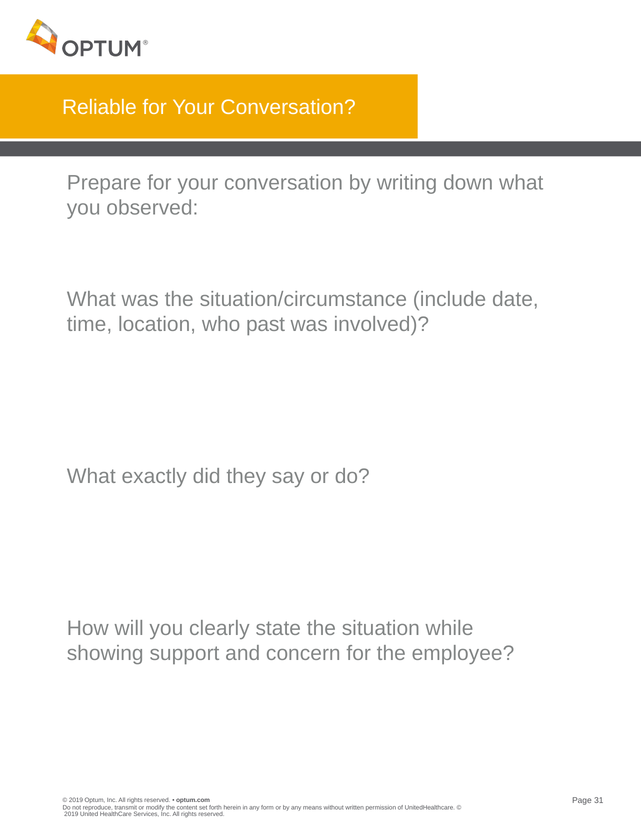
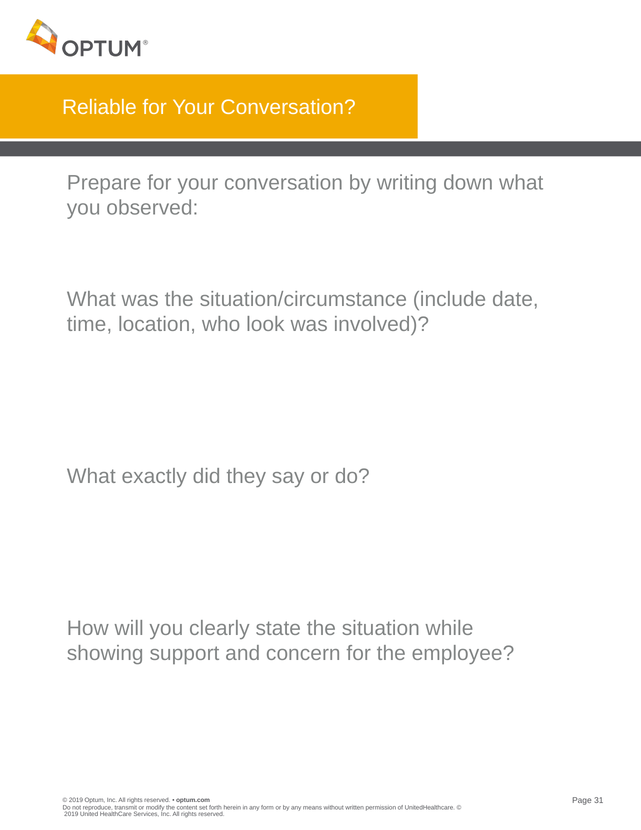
past: past -> look
